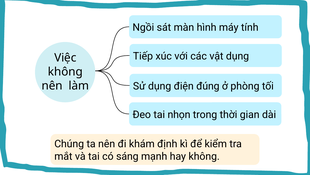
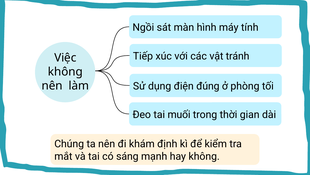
vật dụng: dụng -> tránh
nhọn: nhọn -> muối
